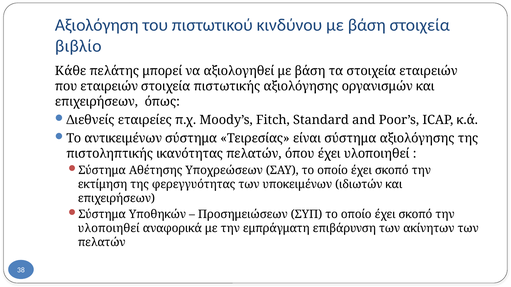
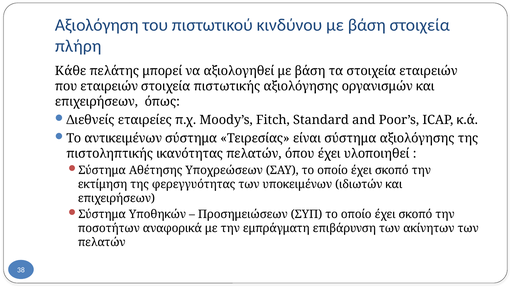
βιβλίο: βιβλίο -> πλήρη
υλοποιηθεί at (109, 229): υλοποιηθεί -> ποσοτήτων
